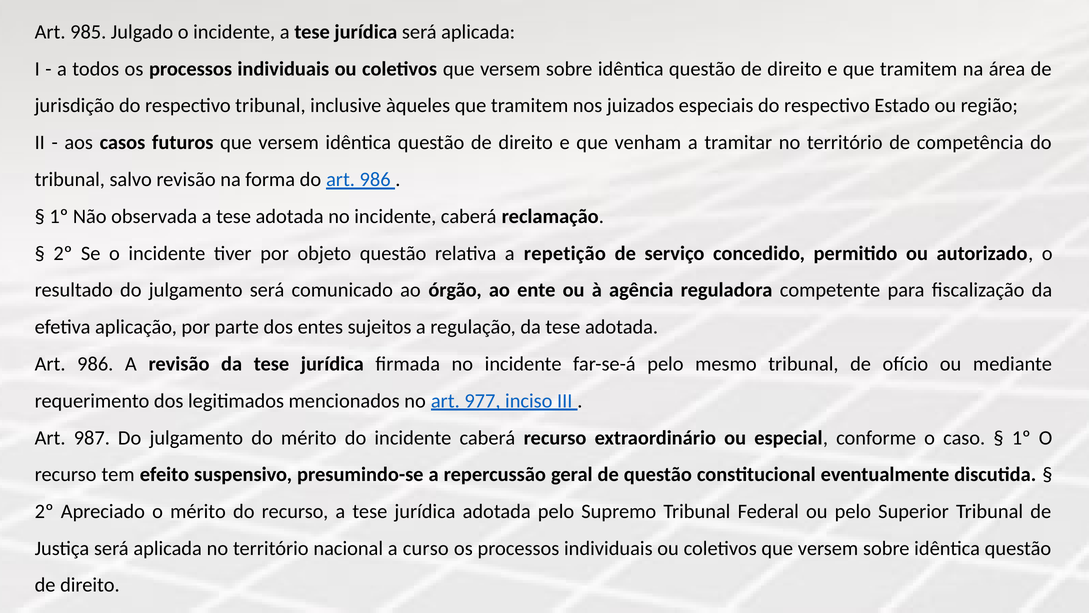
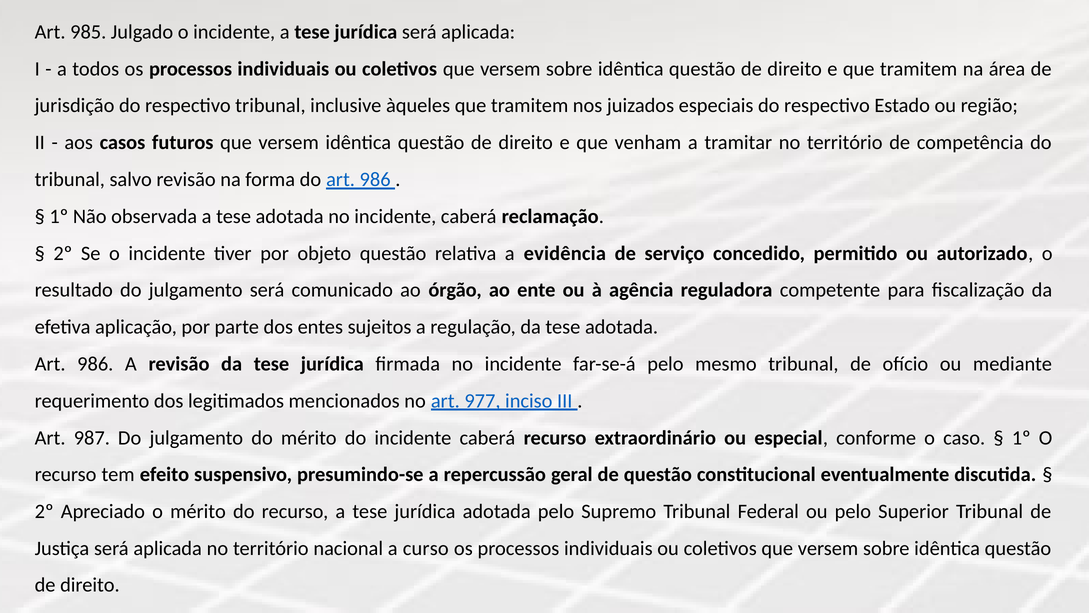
repetição: repetição -> evidência
